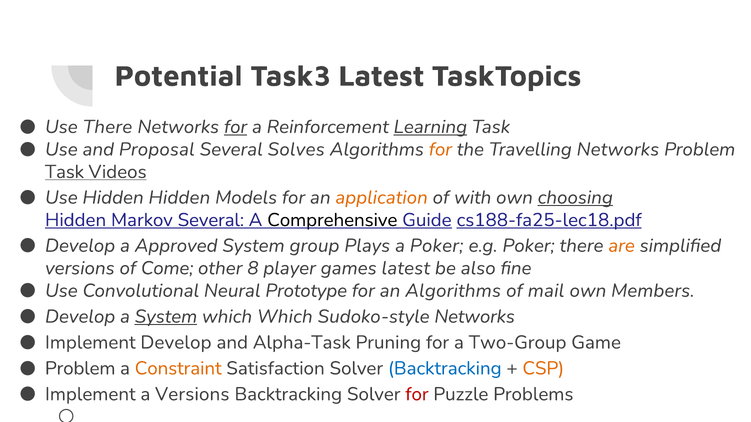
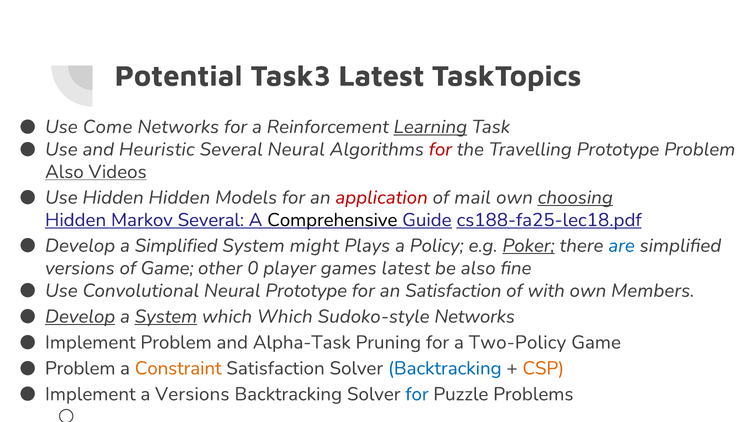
Use There: There -> Come
for at (236, 127) underline: present -> none
Proposal: Proposal -> Heuristic
Several Solves: Solves -> Neural
for at (440, 149) colour: orange -> red
Travelling Networks: Networks -> Prototype
Task at (64, 172): Task -> Also
application colour: orange -> red
with: with -> mail
a Approved: Approved -> Simplified
group: group -> might
a Poker: Poker -> Policy
Poker at (529, 246) underline: none -> present
are colour: orange -> blue
of Come: Come -> Game
8: 8 -> 0
an Algorithms: Algorithms -> Satisfaction
mail: mail -> with
Develop at (80, 317) underline: none -> present
Implement Develop: Develop -> Problem
Two-Group: Two-Group -> Two-Policy
for at (417, 395) colour: red -> blue
